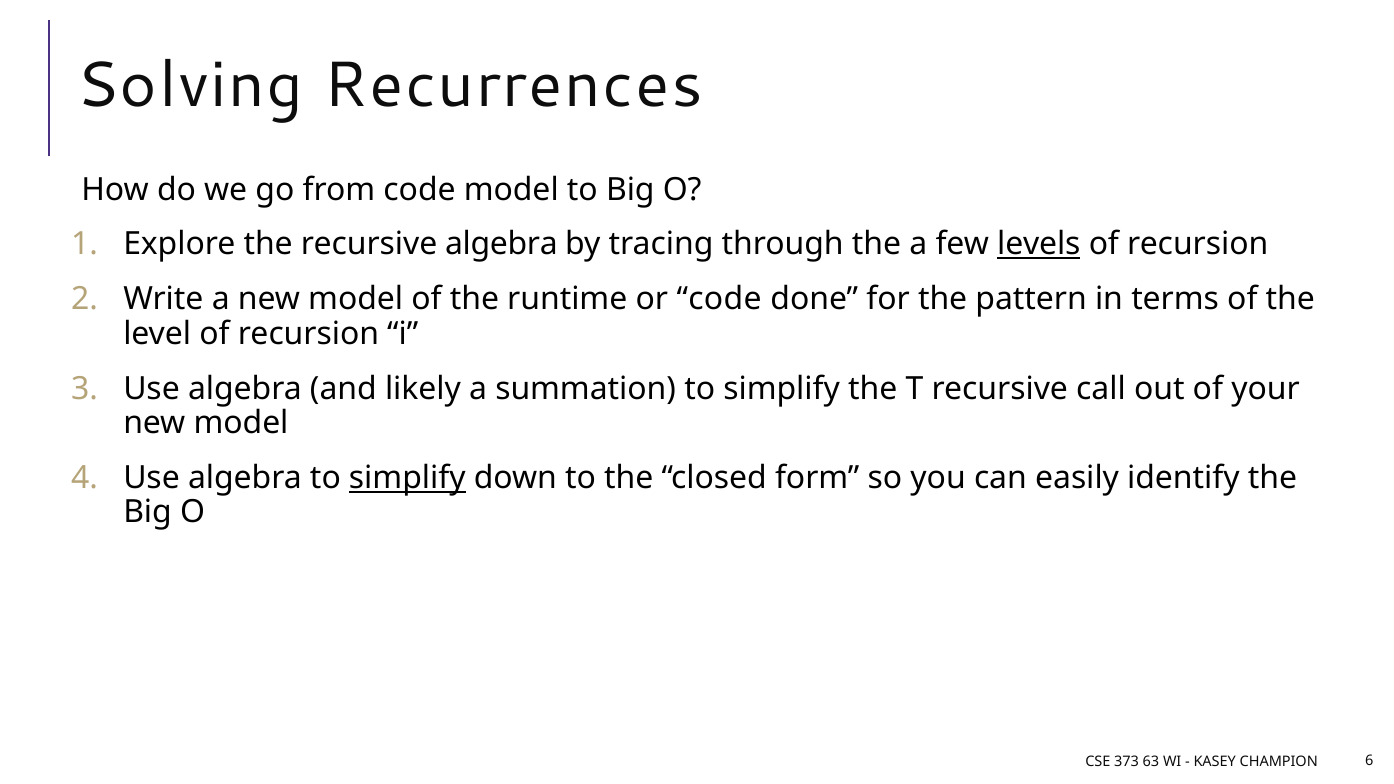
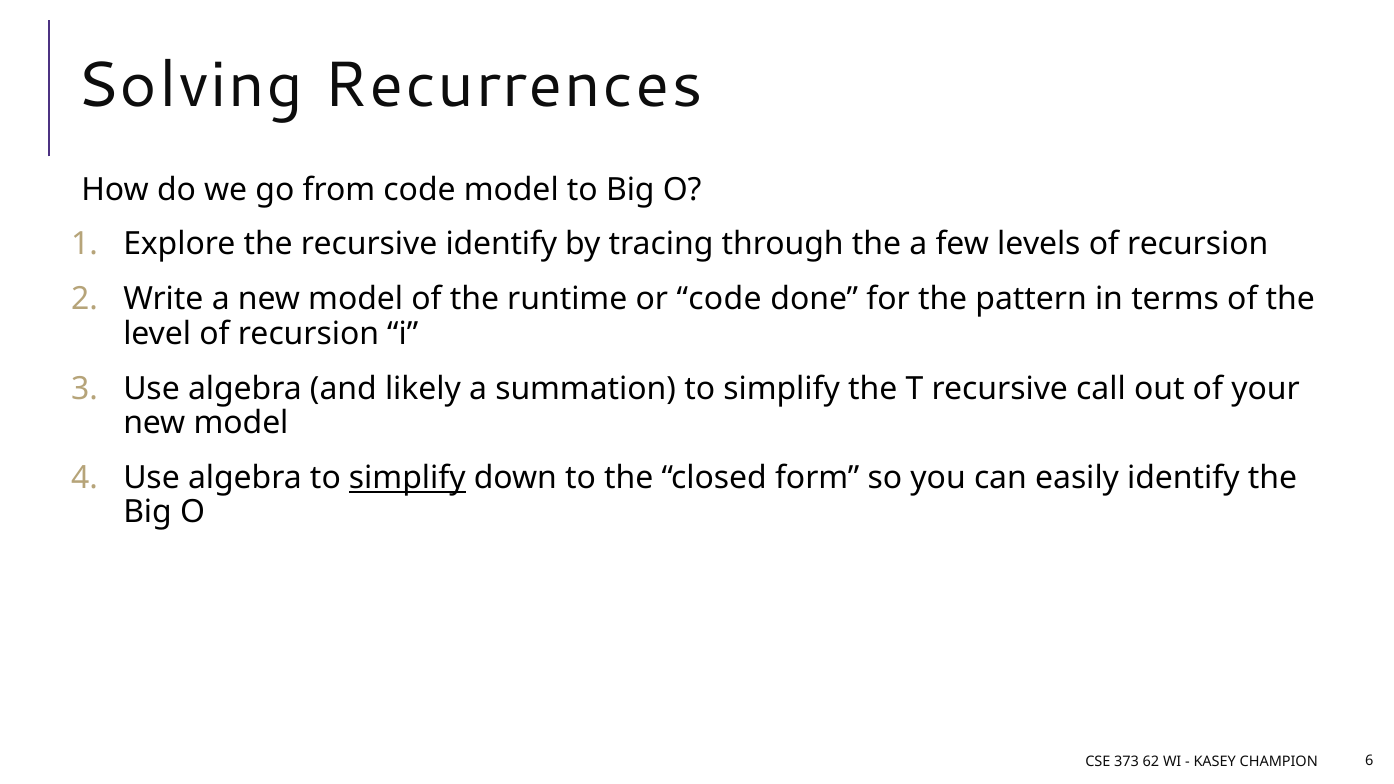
recursive algebra: algebra -> identify
levels underline: present -> none
63: 63 -> 62
